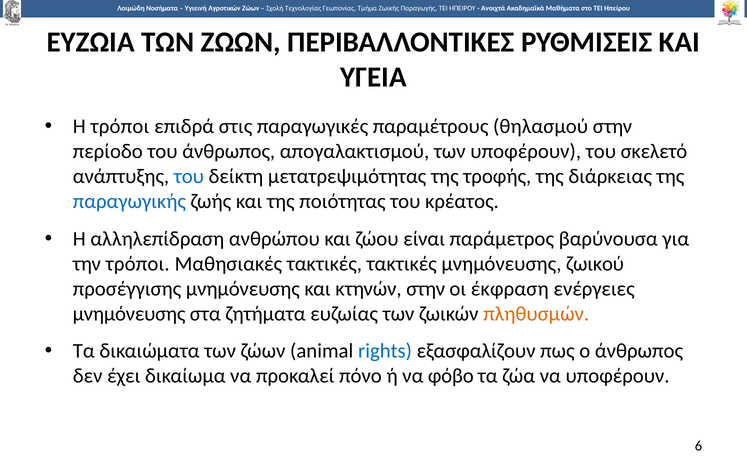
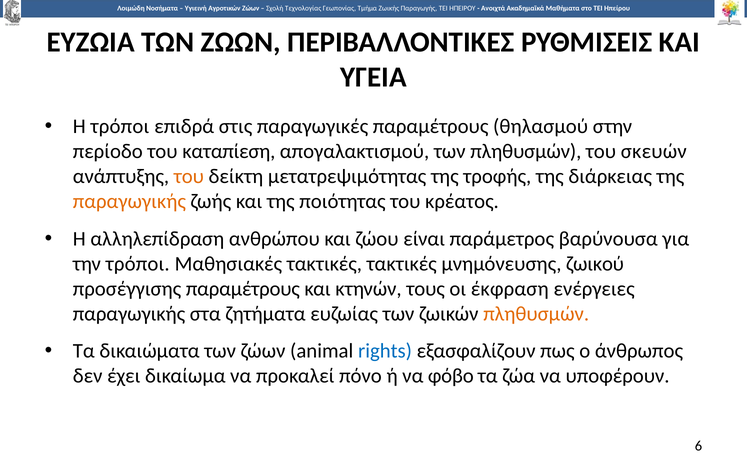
του άνθρωπος: άνθρωπος -> καταπίεση
των υποφέρουν: υποφέρουν -> πληθυσμών
σκελετό: σκελετό -> σκευών
του at (189, 176) colour: blue -> orange
παραγωγικής at (129, 201) colour: blue -> orange
προσέγγισης μνημόνευσης: μνημόνευσης -> παραμέτρους
κτηνών στην: στην -> τους
μνημόνευσης at (129, 314): μνημόνευσης -> παραγωγικής
